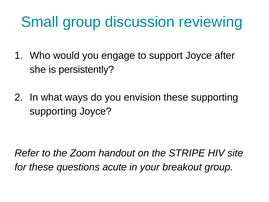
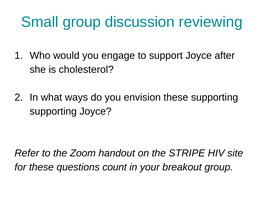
persistently: persistently -> cholesterol
acute: acute -> count
